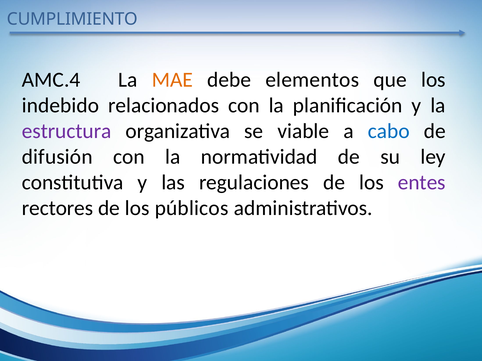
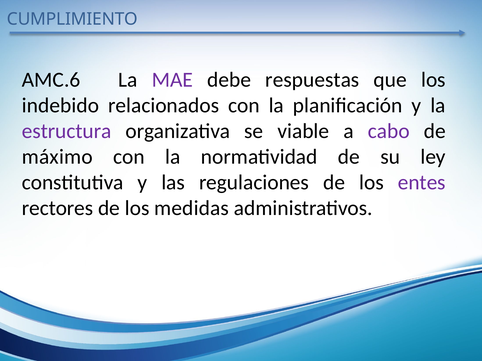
AMC.4: AMC.4 -> AMC.6
MAE colour: orange -> purple
elementos: elementos -> respuestas
cabo colour: blue -> purple
difusión: difusión -> máximo
públicos: públicos -> medidas
